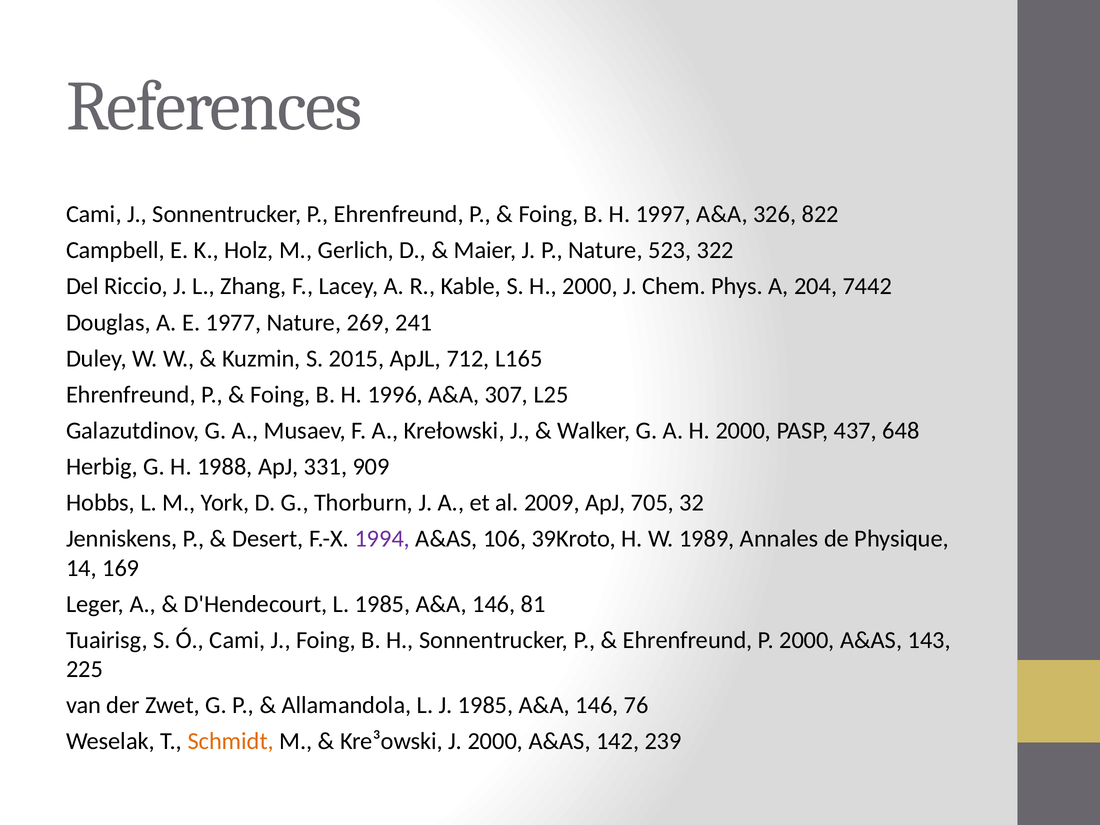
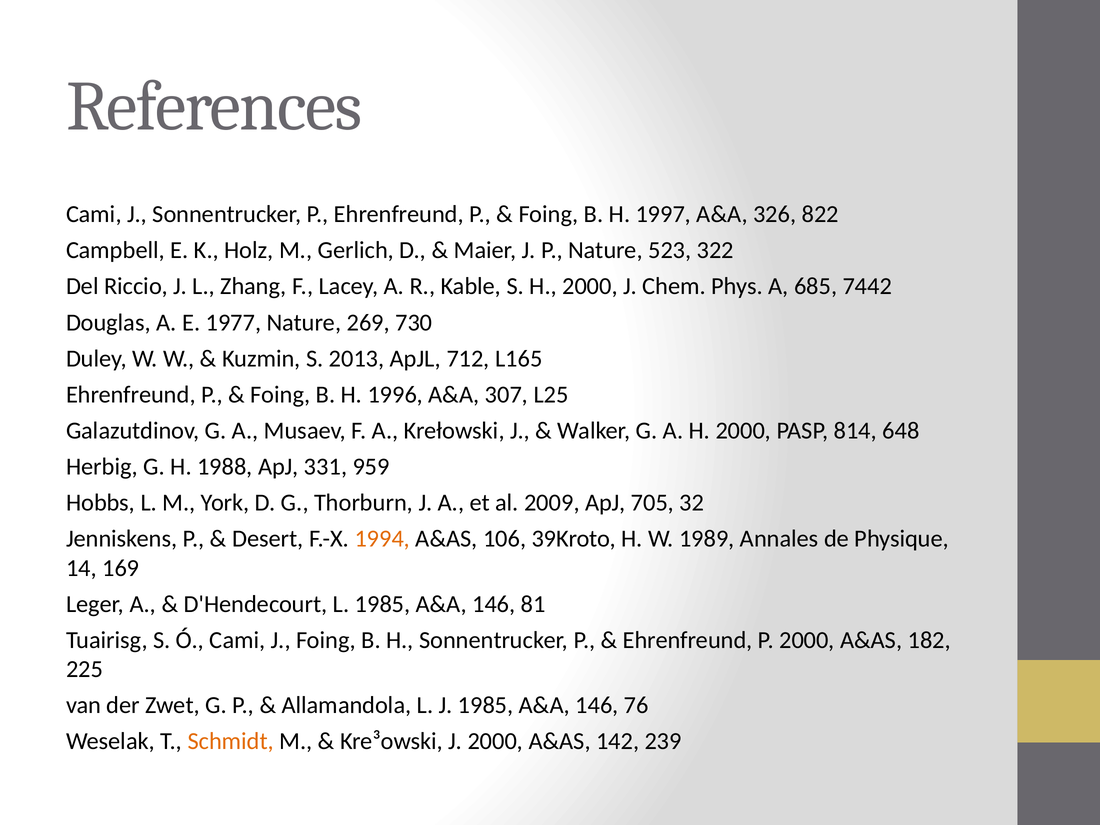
204: 204 -> 685
241: 241 -> 730
2015: 2015 -> 2013
437: 437 -> 814
909: 909 -> 959
1994 colour: purple -> orange
143: 143 -> 182
